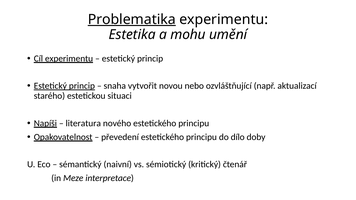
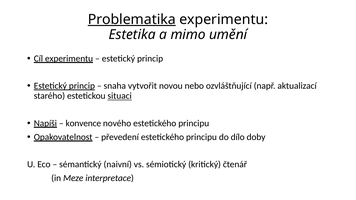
mohu: mohu -> mimo
situaci underline: none -> present
literatura: literatura -> konvence
